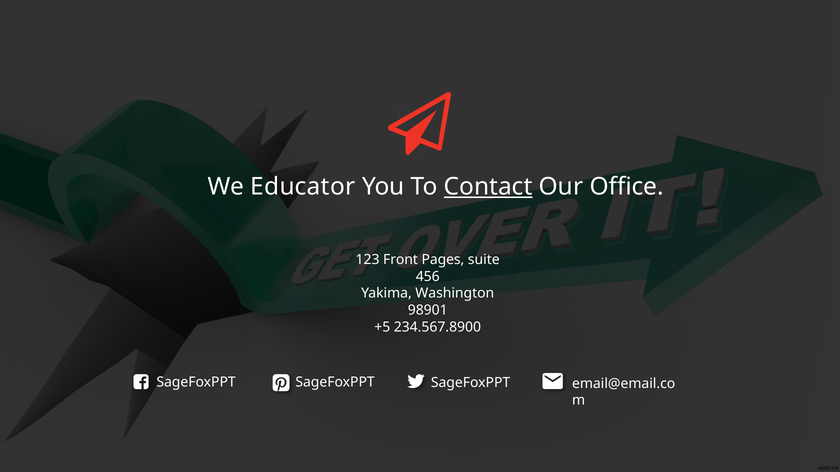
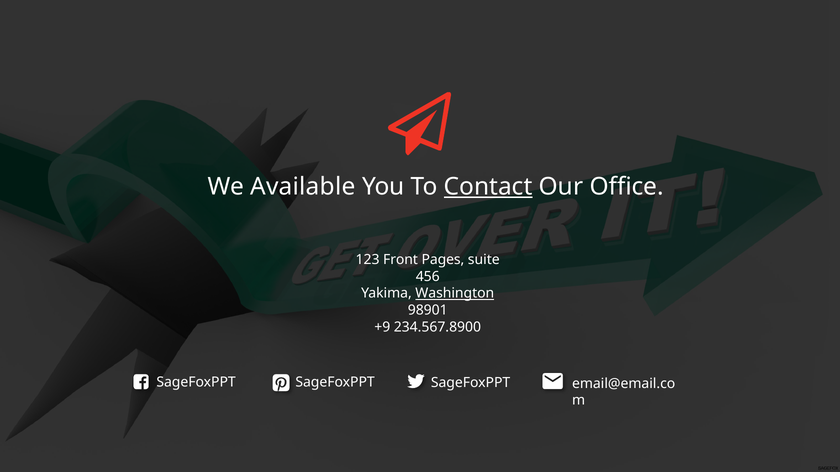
Educator: Educator -> Available
Washington underline: none -> present
+5: +5 -> +9
